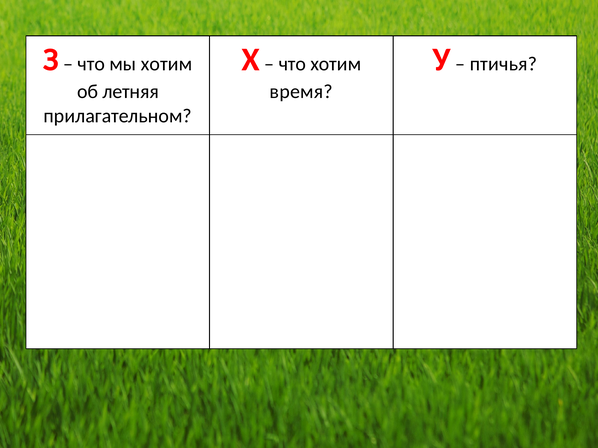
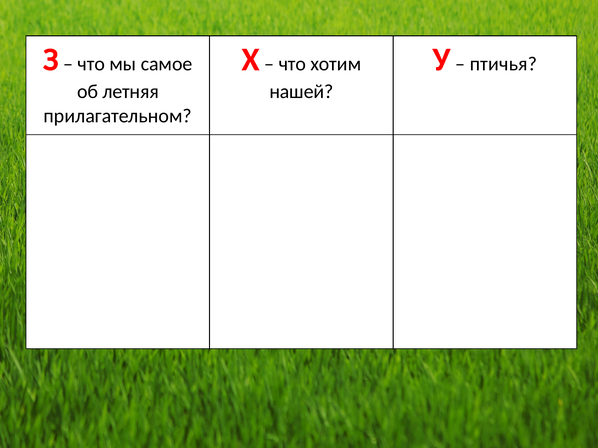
мы хотим: хотим -> самое
время: время -> нашей
